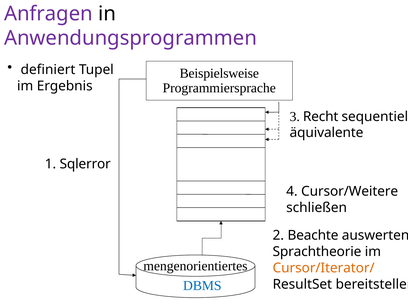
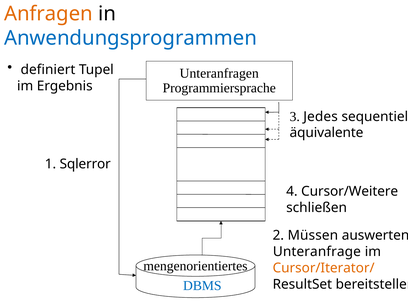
Anfragen colour: purple -> orange
Anwendungsprogrammen colour: purple -> blue
Beispielsweise: Beispielsweise -> Unteranfragen
Recht: Recht -> Jedes
Beachte: Beachte -> Müssen
Sprachtheorie: Sprachtheorie -> Unteranfrage
